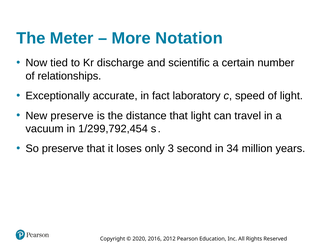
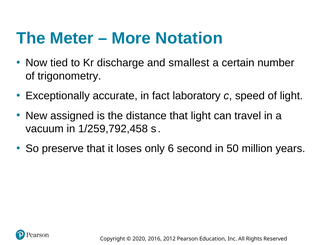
scientific: scientific -> smallest
relationships: relationships -> trigonometry
New preserve: preserve -> assigned
1/299,792,454: 1/299,792,454 -> 1/259,792,458
3: 3 -> 6
34: 34 -> 50
